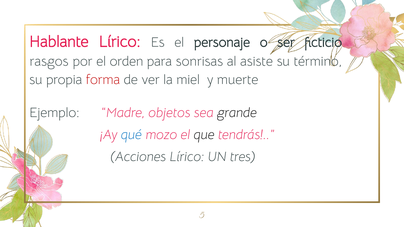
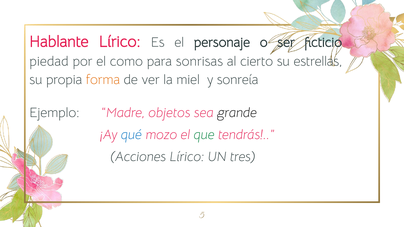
rasgos: rasgos -> piedad
orden: orden -> como
asiste: asiste -> cierto
término: término -> estrellas
forma colour: red -> orange
muerte: muerte -> sonreía
que colour: black -> green
